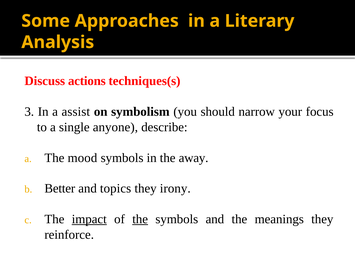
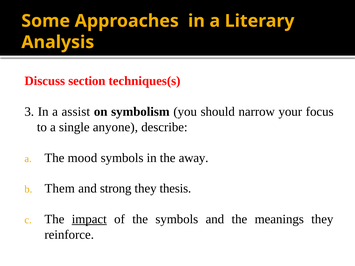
actions: actions -> section
Better: Better -> Them
topics: topics -> strong
irony: irony -> thesis
the at (140, 219) underline: present -> none
